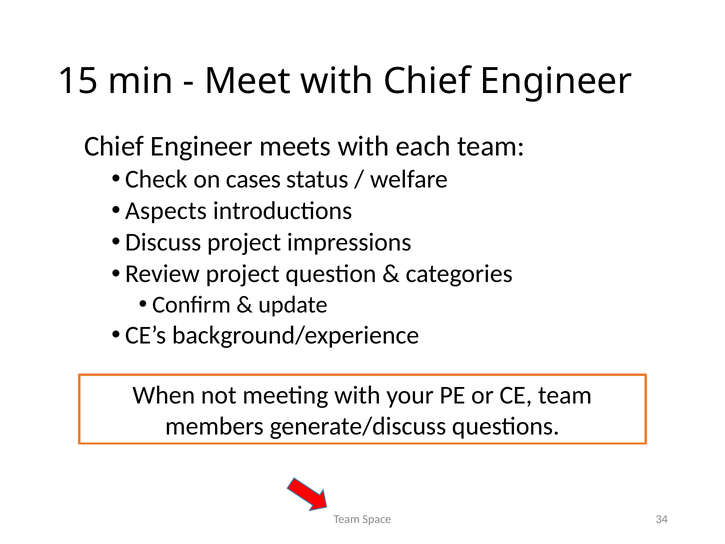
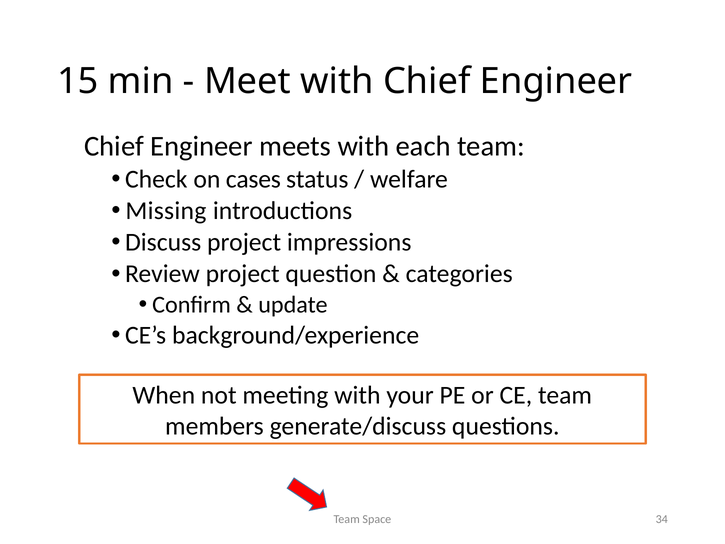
Aspects: Aspects -> Missing
